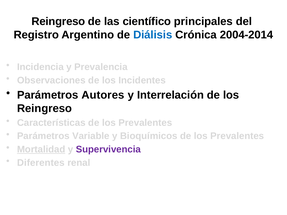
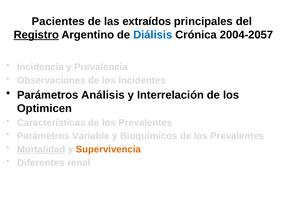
Reingreso at (58, 21): Reingreso -> Pacientes
científico: científico -> extraídos
Registro underline: none -> present
2004-2014: 2004-2014 -> 2004-2057
Autores: Autores -> Análisis
Reingreso at (45, 109): Reingreso -> Optimicen
Supervivencia colour: purple -> orange
